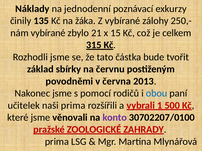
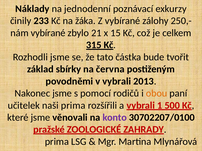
135: 135 -> 233
červnu: červnu -> června
v června: června -> vybrali
obou colour: blue -> orange
